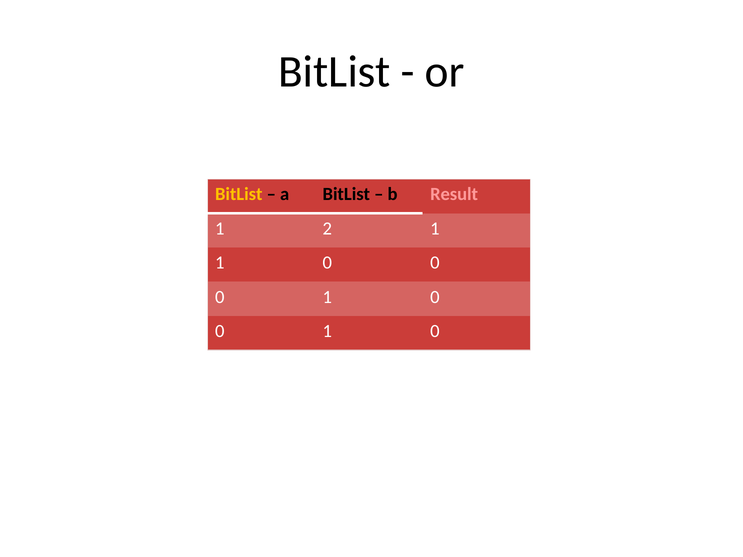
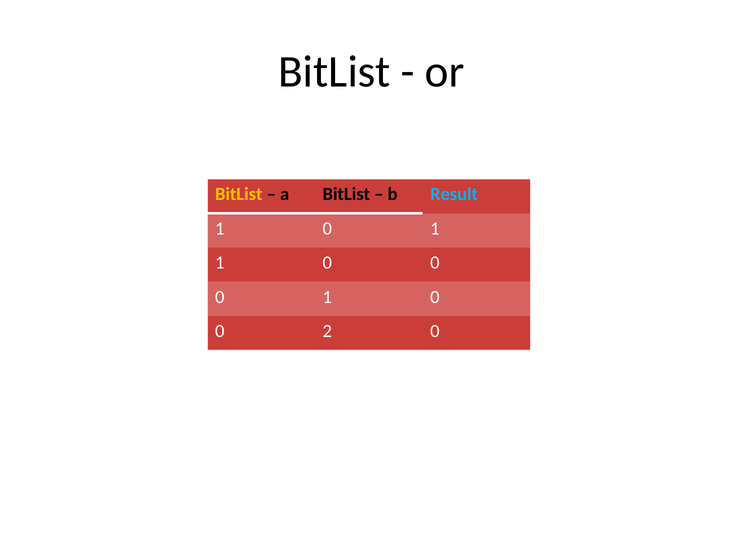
Result colour: pink -> light blue
2 at (327, 229): 2 -> 0
1 at (327, 331): 1 -> 2
